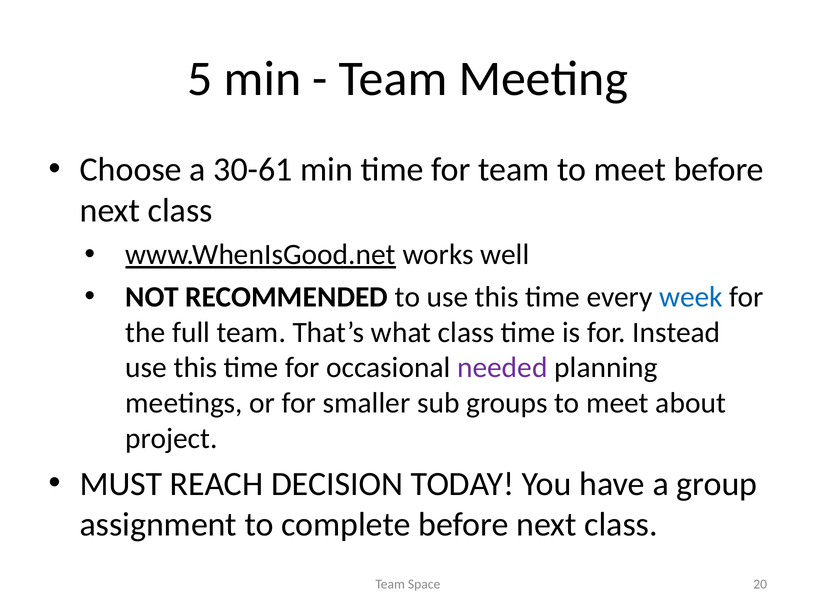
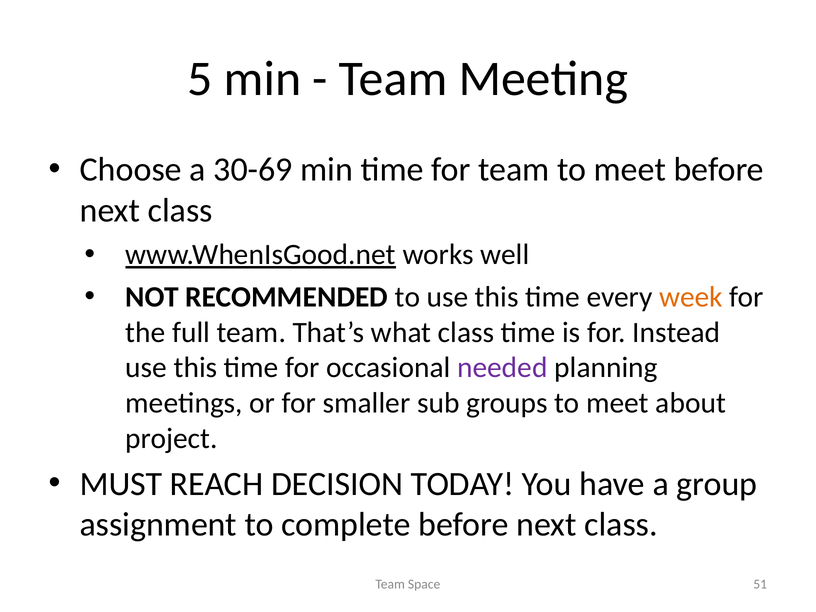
30-61: 30-61 -> 30-69
week colour: blue -> orange
20: 20 -> 51
